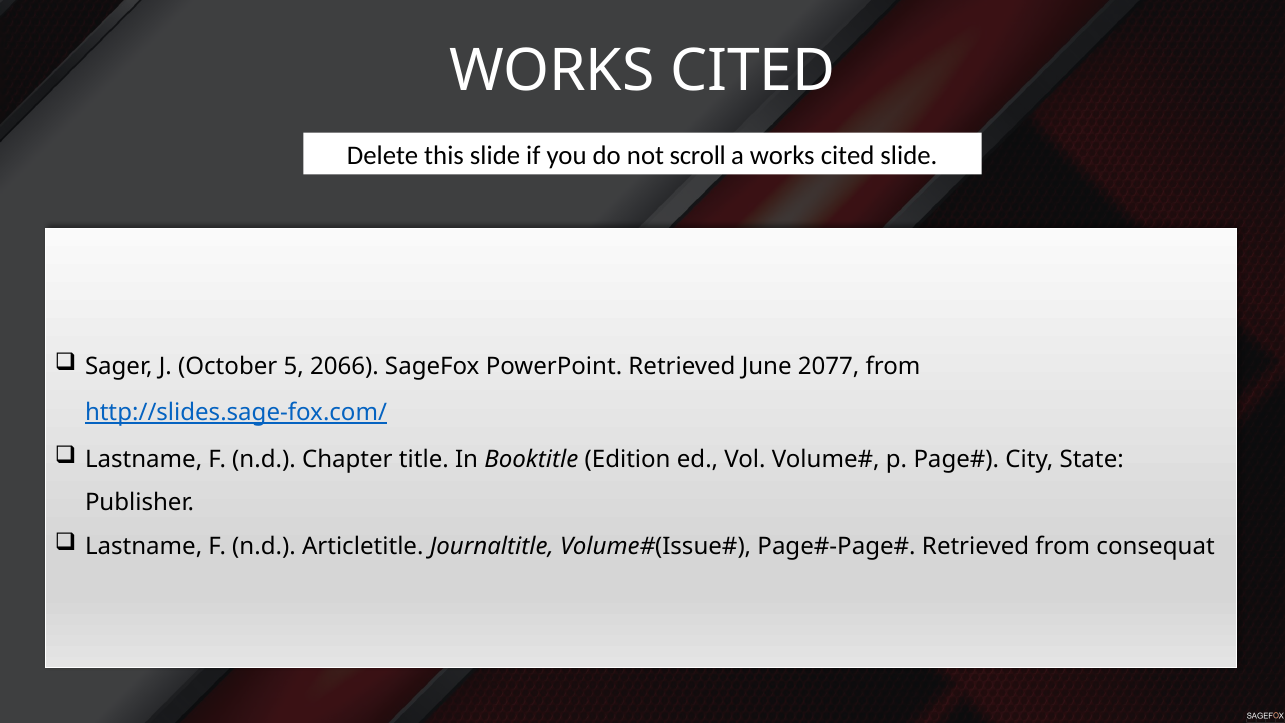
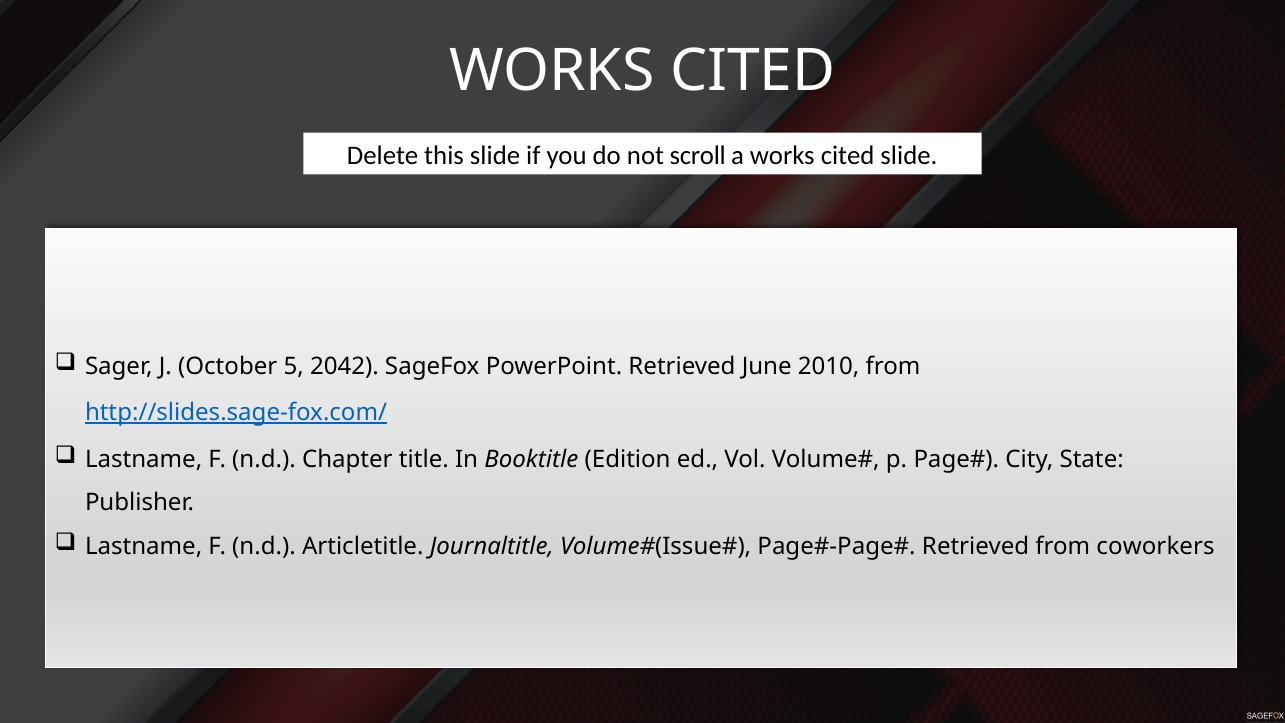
2066: 2066 -> 2042
2077: 2077 -> 2010
consequat: consequat -> coworkers
